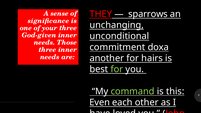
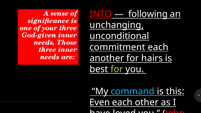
THEY: THEY -> INTO
sparrows: sparrows -> following
commitment doxa: doxa -> each
command colour: light green -> light blue
